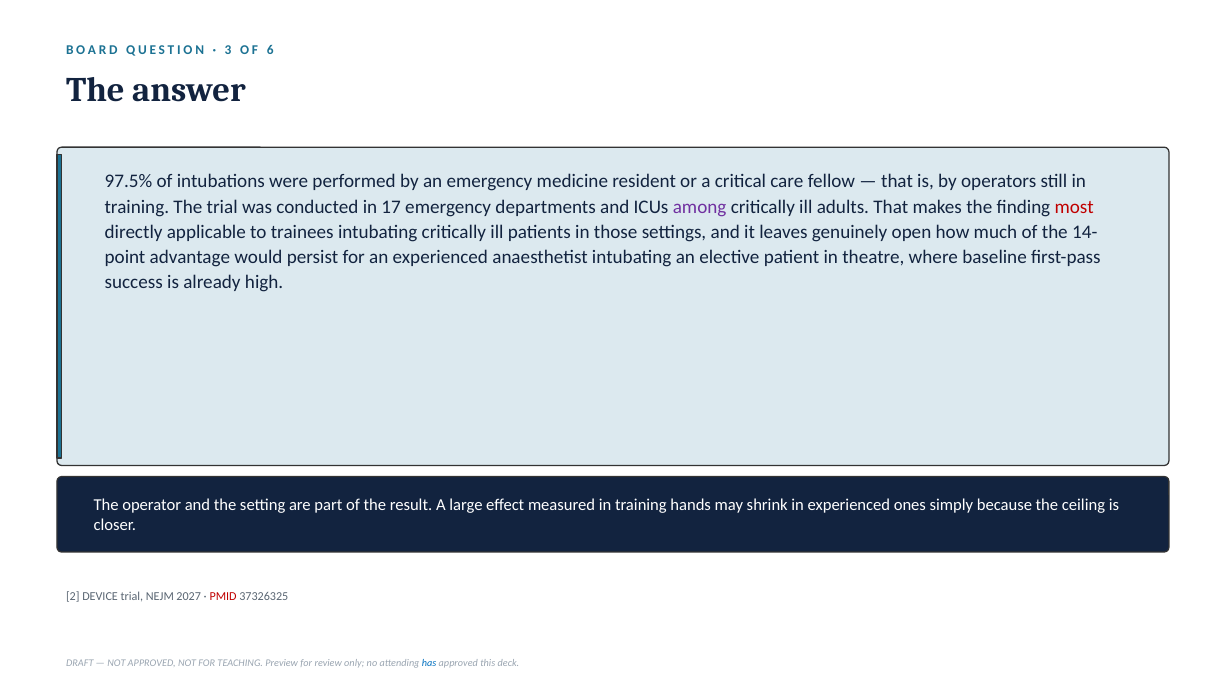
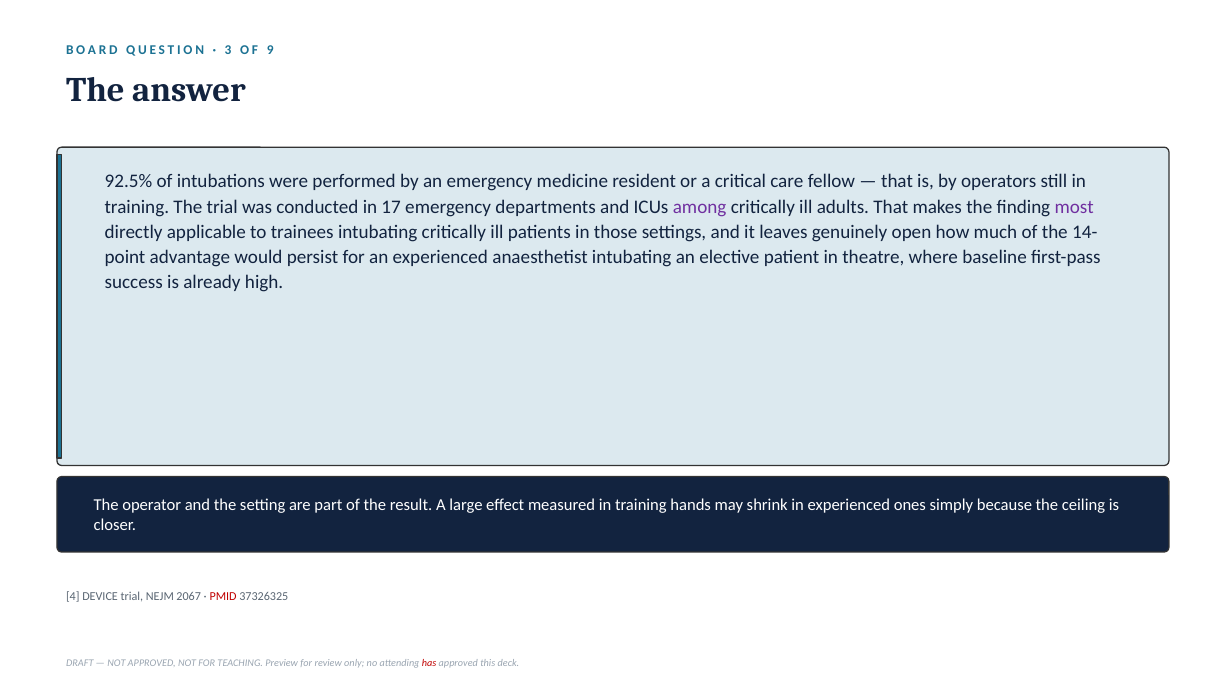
6: 6 -> 9
97.5%: 97.5% -> 92.5%
most colour: red -> purple
2: 2 -> 4
2027: 2027 -> 2067
has colour: blue -> red
